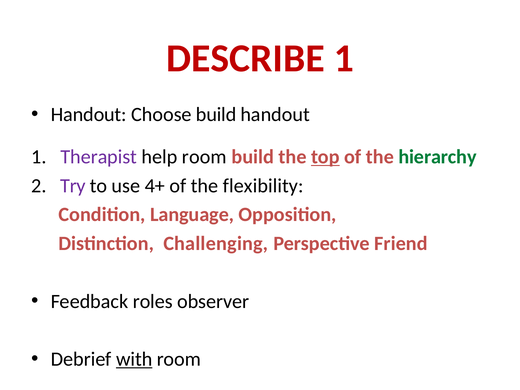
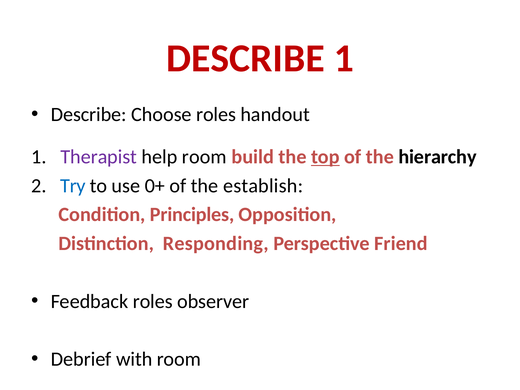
Handout at (89, 114): Handout -> Describe
Choose build: build -> roles
hierarchy colour: green -> black
Try colour: purple -> blue
4+: 4+ -> 0+
flexibility: flexibility -> establish
Language: Language -> Principles
Challenging: Challenging -> Responding
with underline: present -> none
